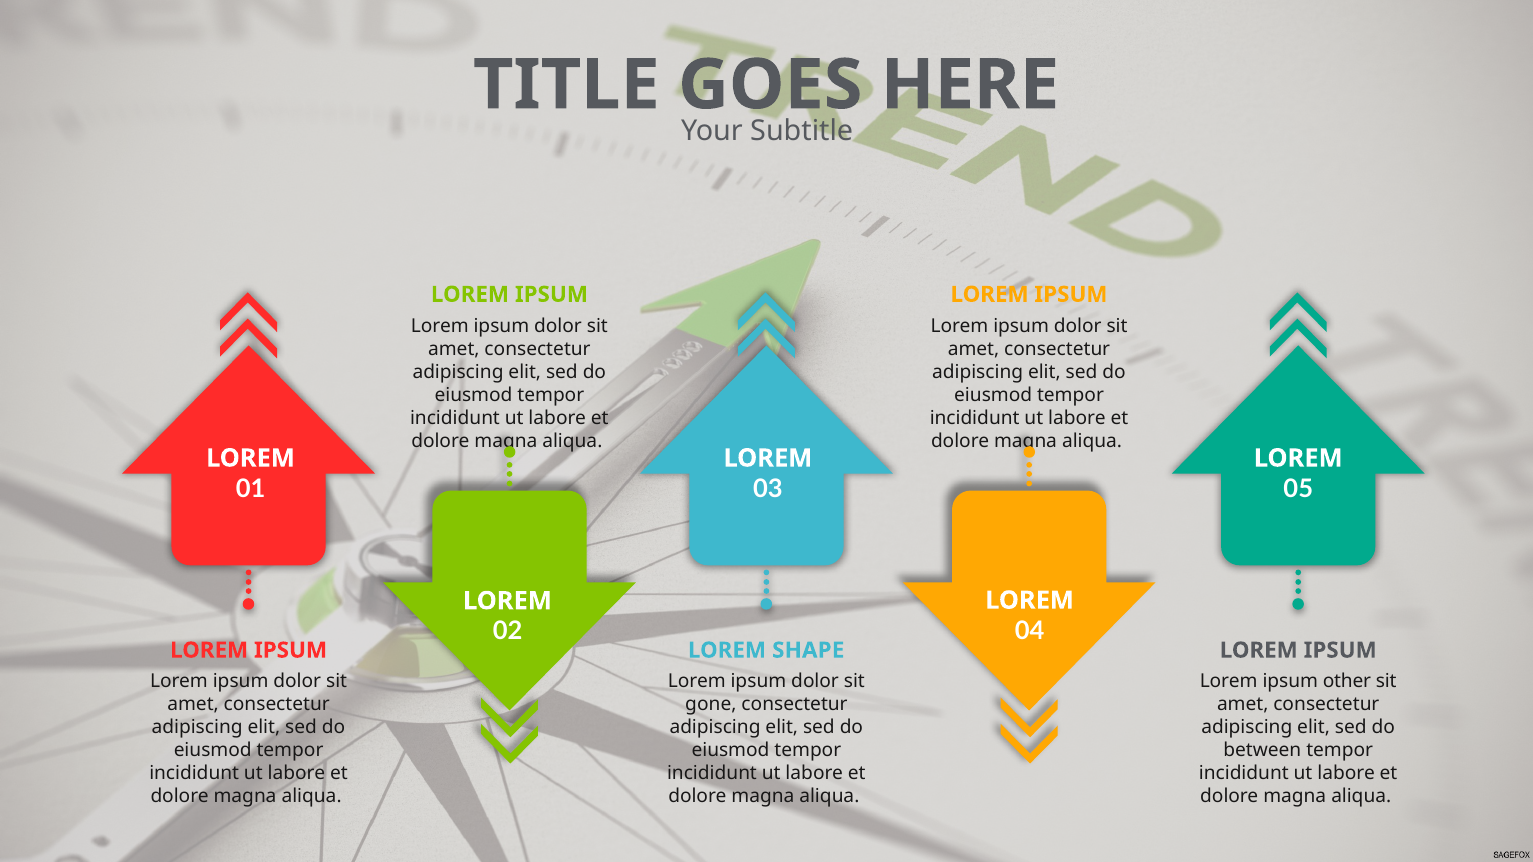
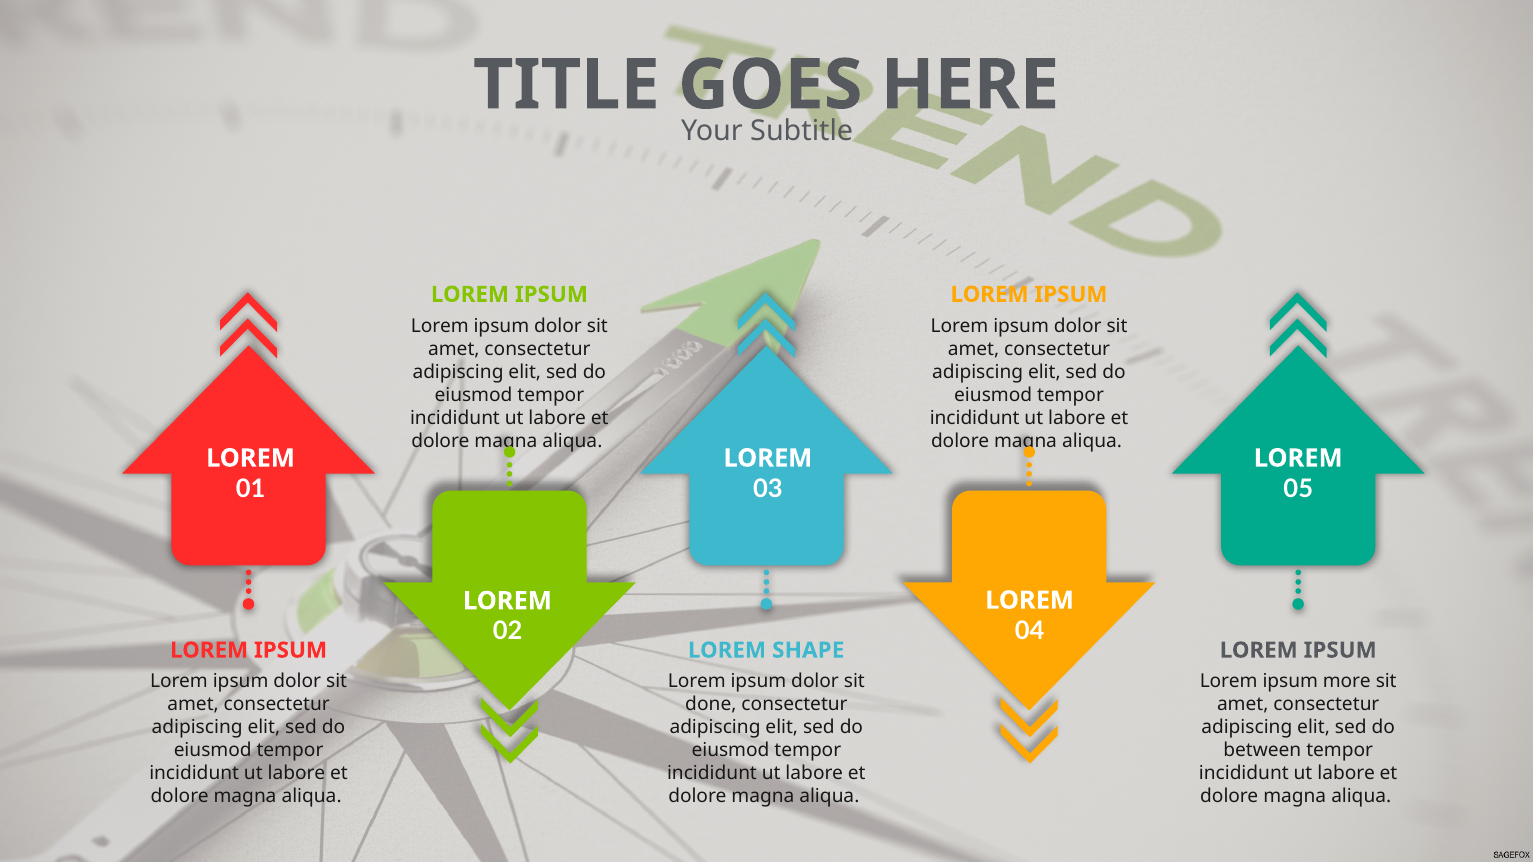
other: other -> more
gone: gone -> done
